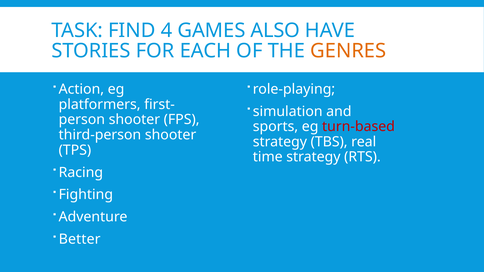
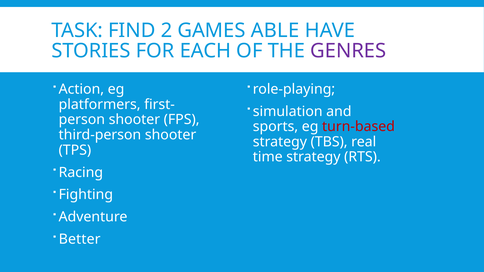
4: 4 -> 2
ALSO: ALSO -> ABLE
GENRES colour: orange -> purple
